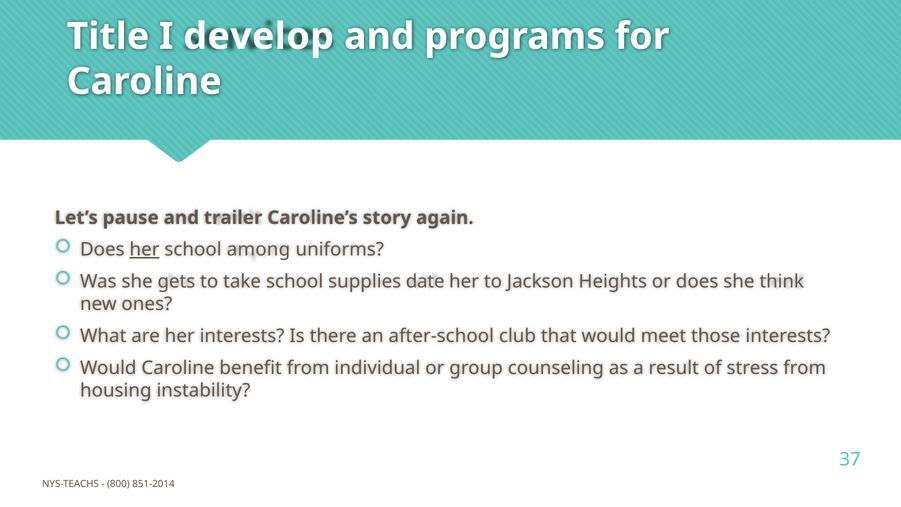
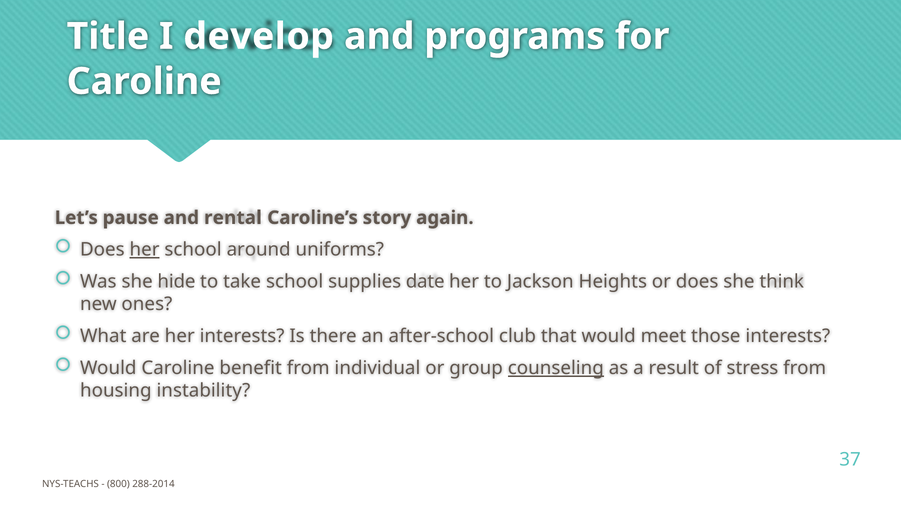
trailer: trailer -> rental
among: among -> around
gets: gets -> hide
counseling underline: none -> present
851-2014: 851-2014 -> 288-2014
